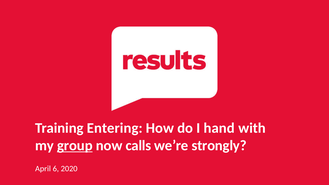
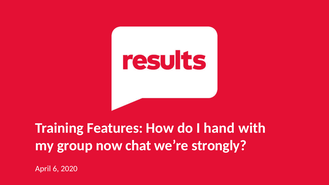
Entering: Entering -> Features
group underline: present -> none
calls: calls -> chat
